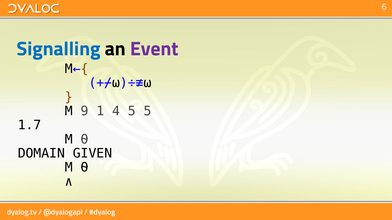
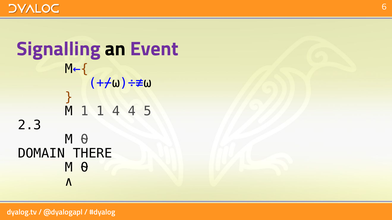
Signalling colour: blue -> purple
M 9: 9 -> 1
4 5: 5 -> 4
1.7: 1.7 -> 2.3
GIVEN: GIVEN -> THERE
